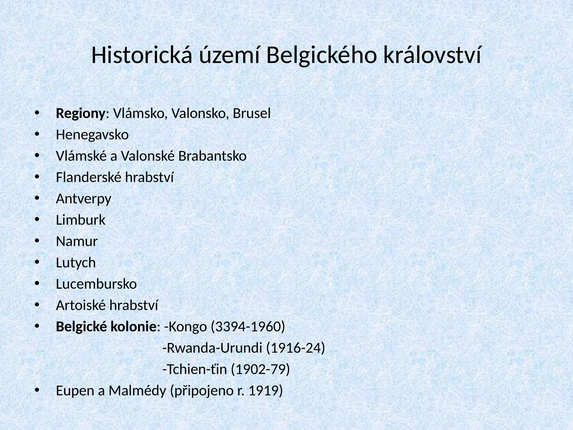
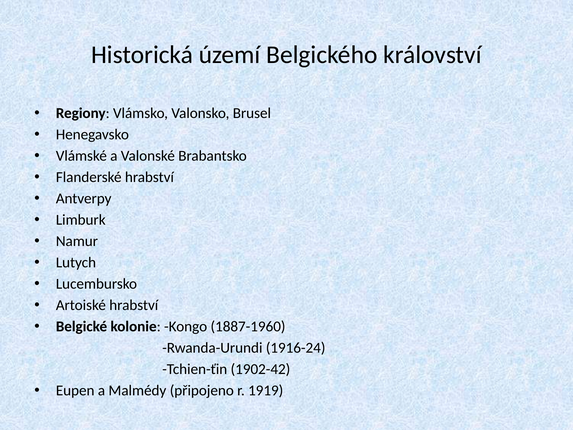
3394-1960: 3394-1960 -> 1887-1960
1902-79: 1902-79 -> 1902-42
